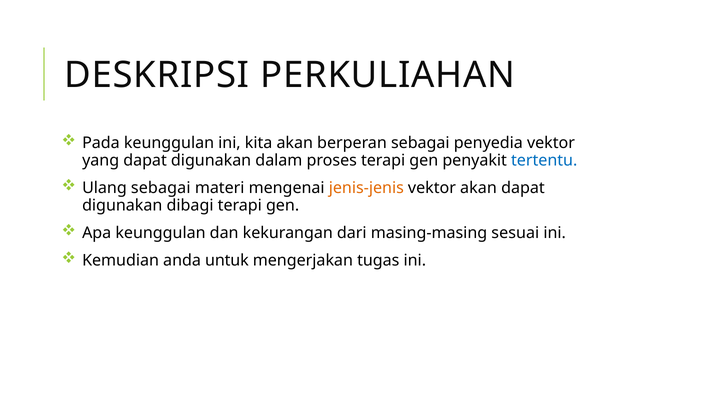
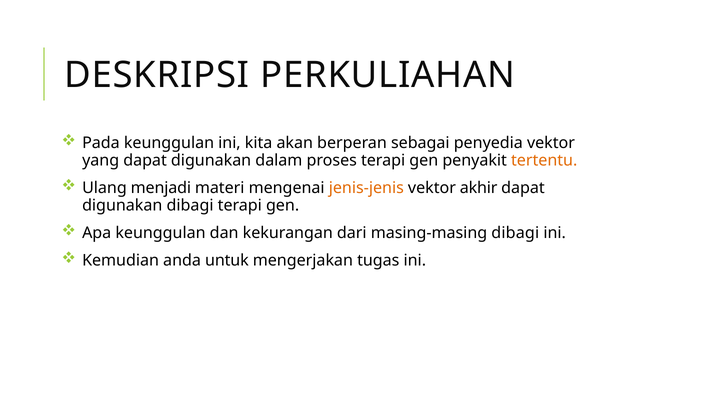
tertentu colour: blue -> orange
Ulang sebagai: sebagai -> menjadi
vektor akan: akan -> akhir
masing-masing sesuai: sesuai -> dibagi
